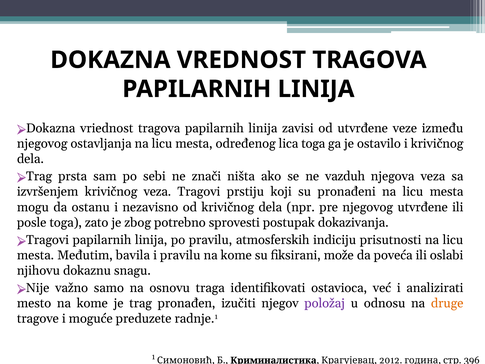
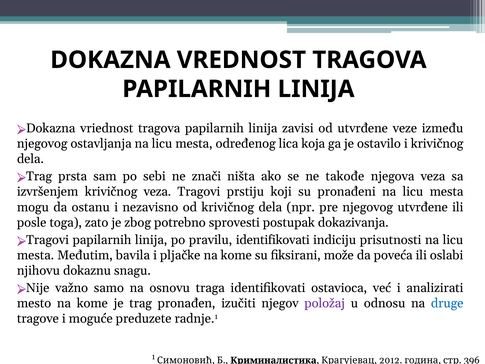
lica toga: toga -> koja
vazduh: vazduh -> takođe
pravilu atmosferskih: atmosferskih -> identifikovati
i pravilu: pravilu -> pljačke
druge colour: orange -> blue
